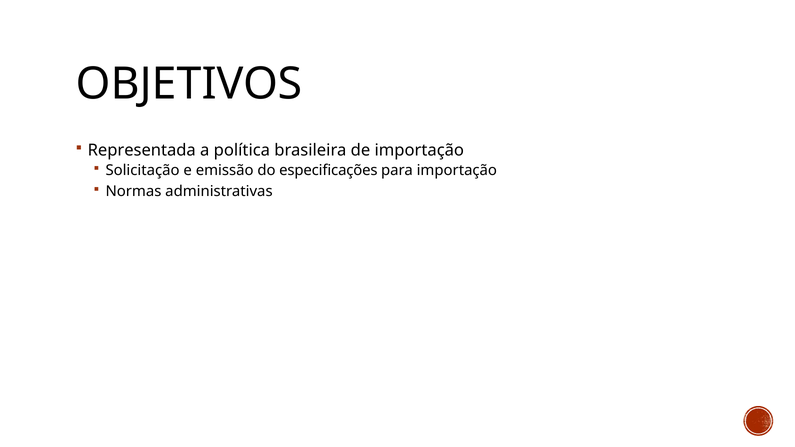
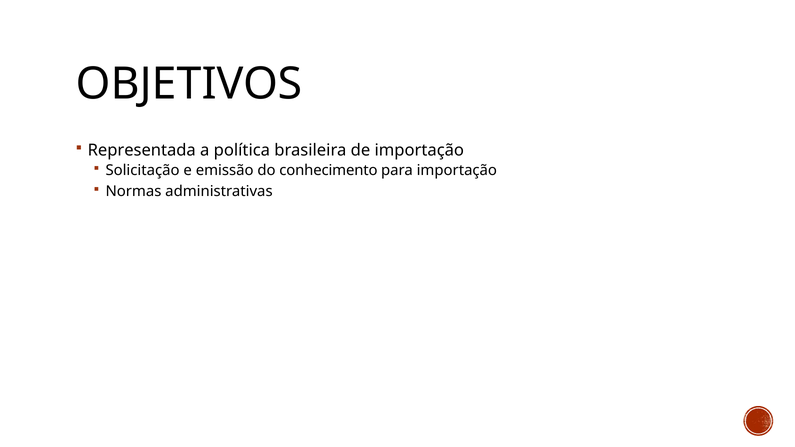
especificações: especificações -> conhecimento
